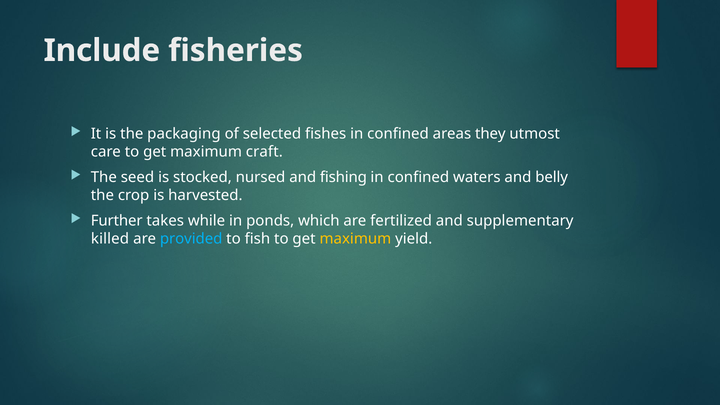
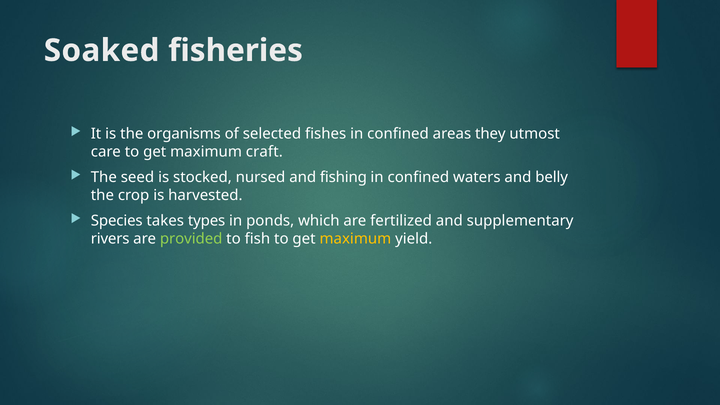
Include: Include -> Soaked
packaging: packaging -> organisms
Further: Further -> Species
while: while -> types
killed: killed -> rivers
provided colour: light blue -> light green
